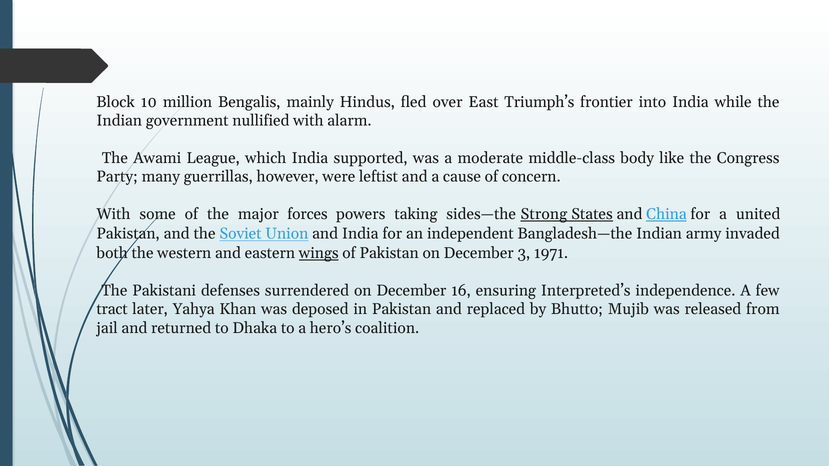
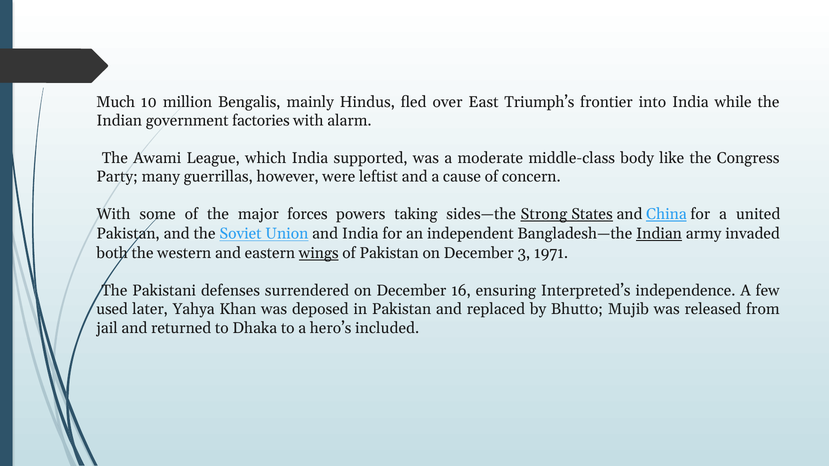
Block: Block -> Much
nullified: nullified -> factories
Indian at (659, 234) underline: none -> present
tract: tract -> used
coalition: coalition -> included
